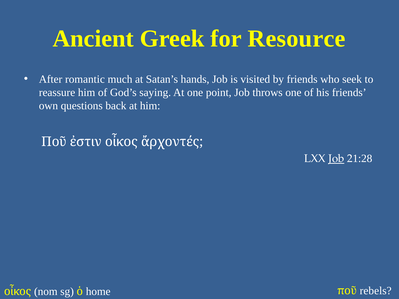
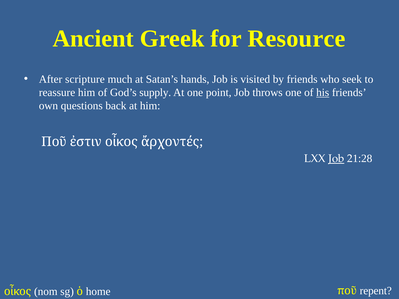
romantic: romantic -> scripture
saying: saying -> supply
his underline: none -> present
rebels: rebels -> repent
